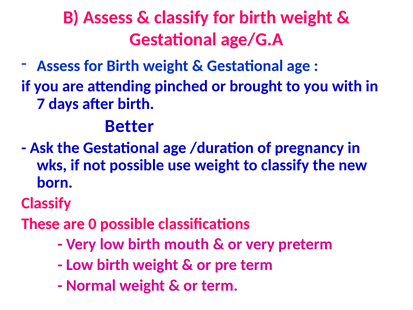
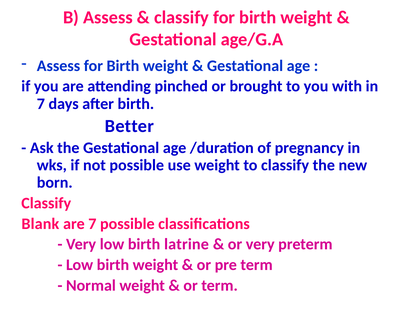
These: These -> Blank
are 0: 0 -> 7
mouth: mouth -> latrine
